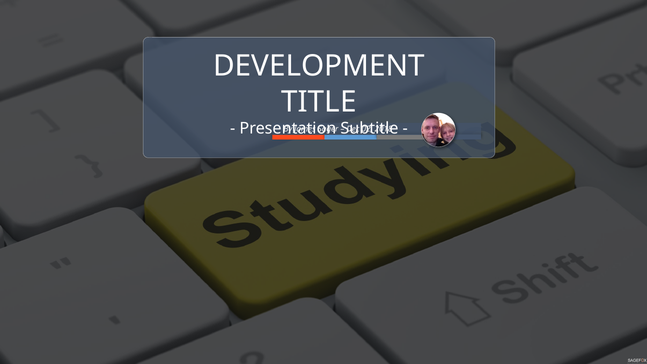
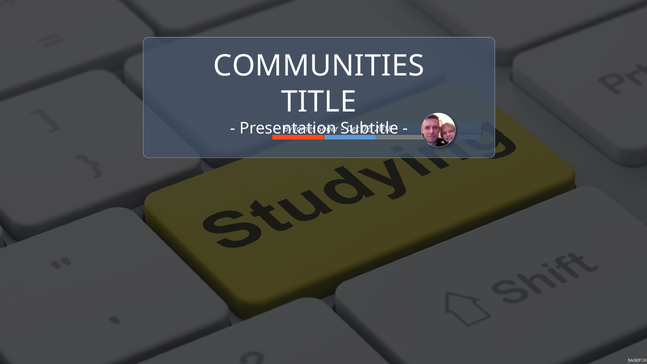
DEVELOPMENT: DEVELOPMENT -> COMMUNITIES
